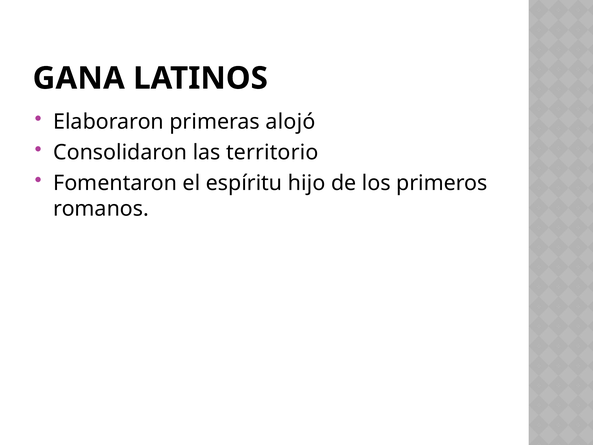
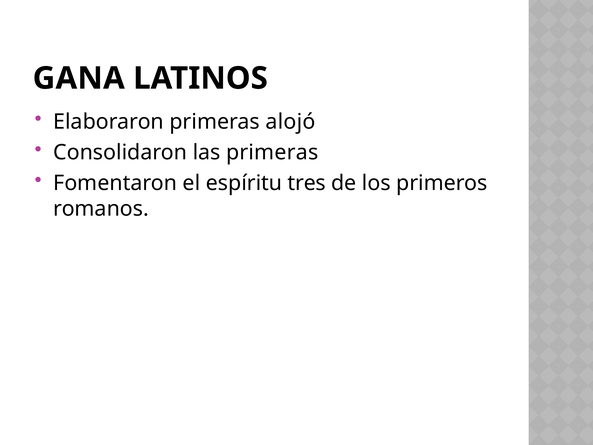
las territorio: territorio -> primeras
hijo: hijo -> tres
